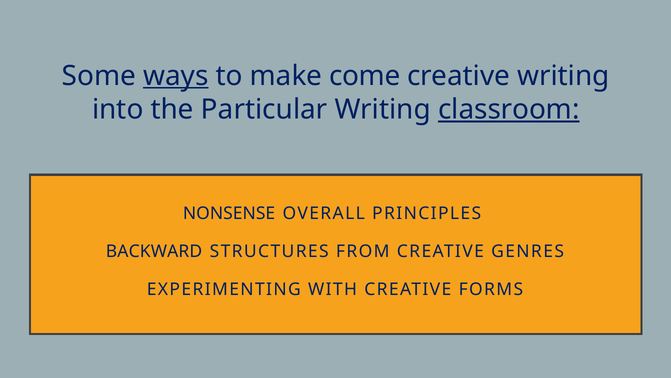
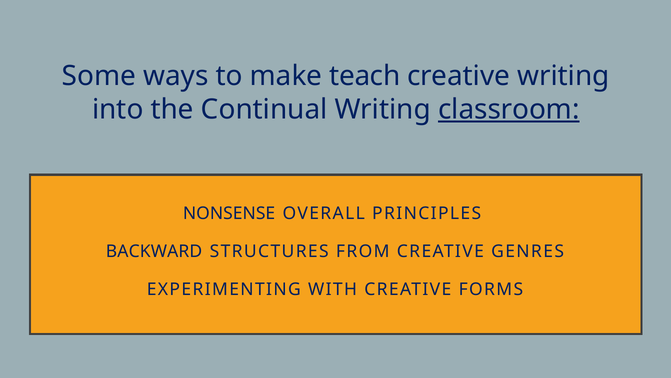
ways underline: present -> none
come: come -> teach
Particular: Particular -> Continual
